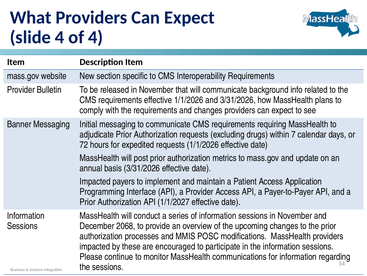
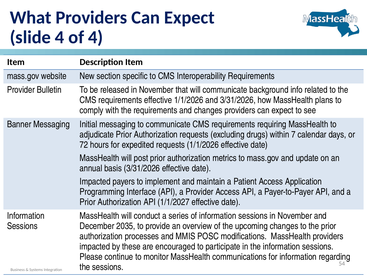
2068: 2068 -> 2035
